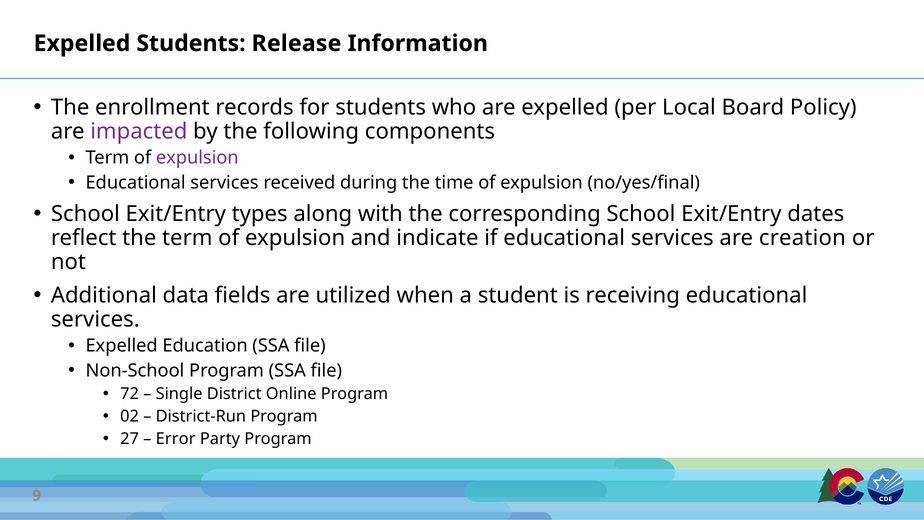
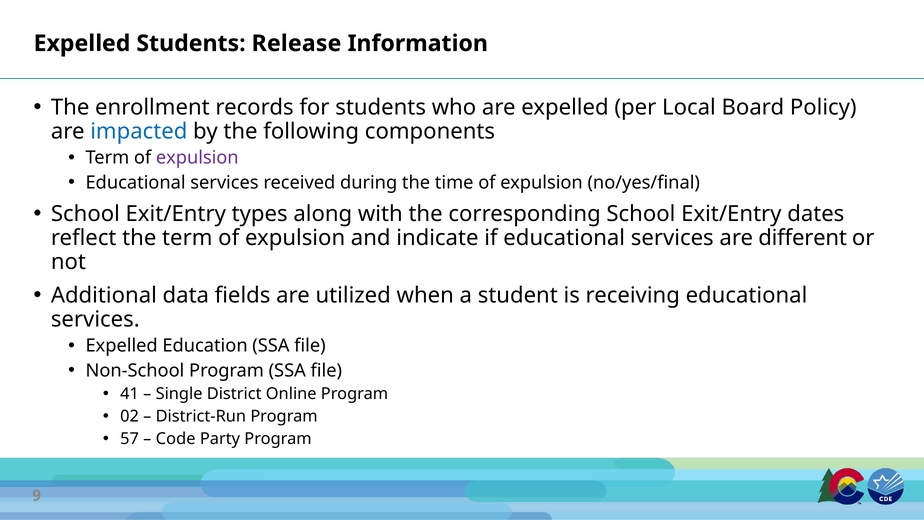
impacted colour: purple -> blue
creation: creation -> different
72: 72 -> 41
27: 27 -> 57
Error: Error -> Code
